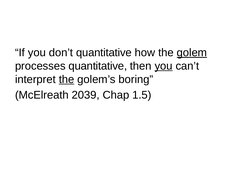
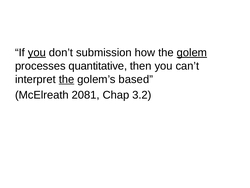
you at (37, 52) underline: none -> present
don’t quantitative: quantitative -> submission
you at (164, 66) underline: present -> none
boring: boring -> based
2039: 2039 -> 2081
1.5: 1.5 -> 3.2
